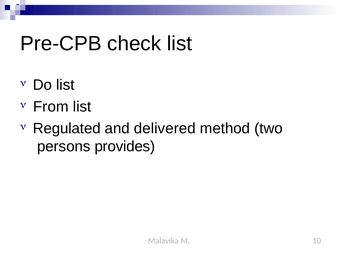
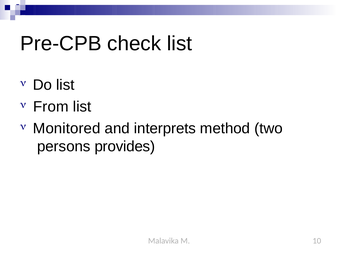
Regulated: Regulated -> Monitored
delivered: delivered -> interprets
